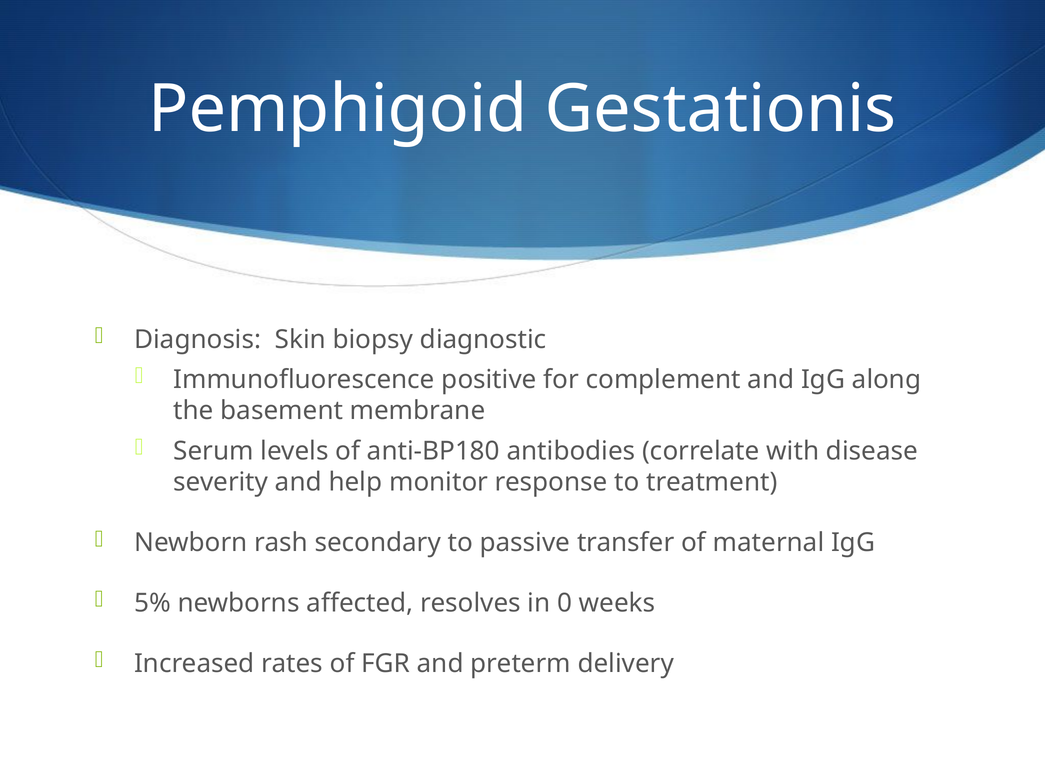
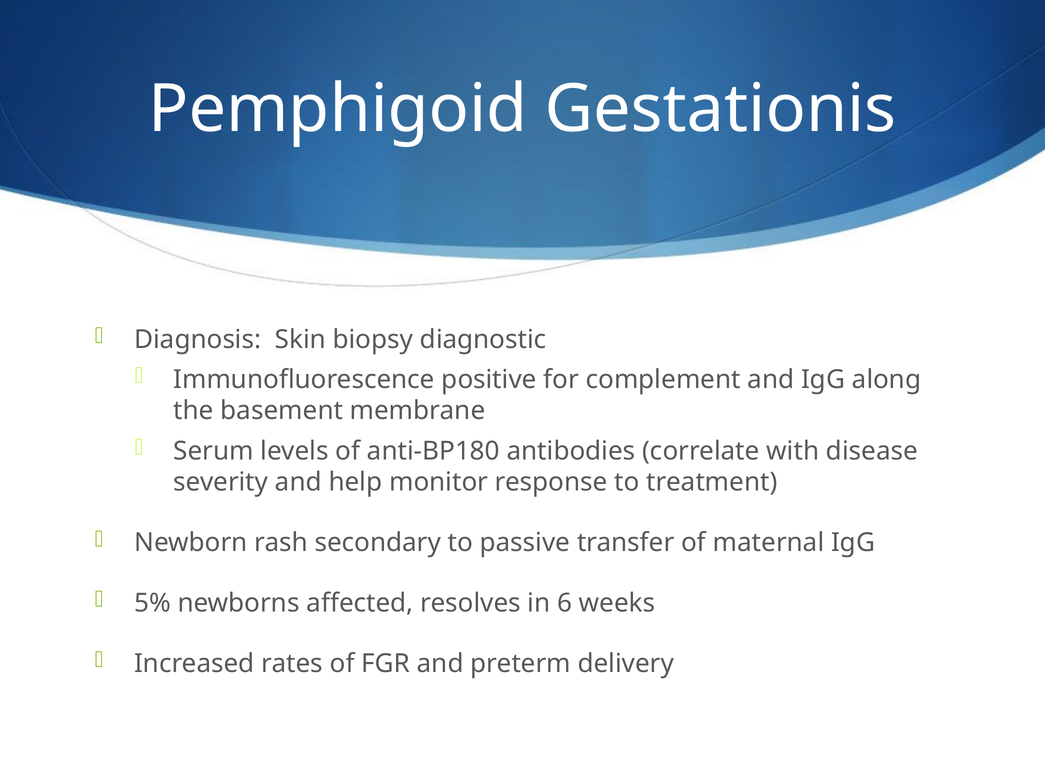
0: 0 -> 6
